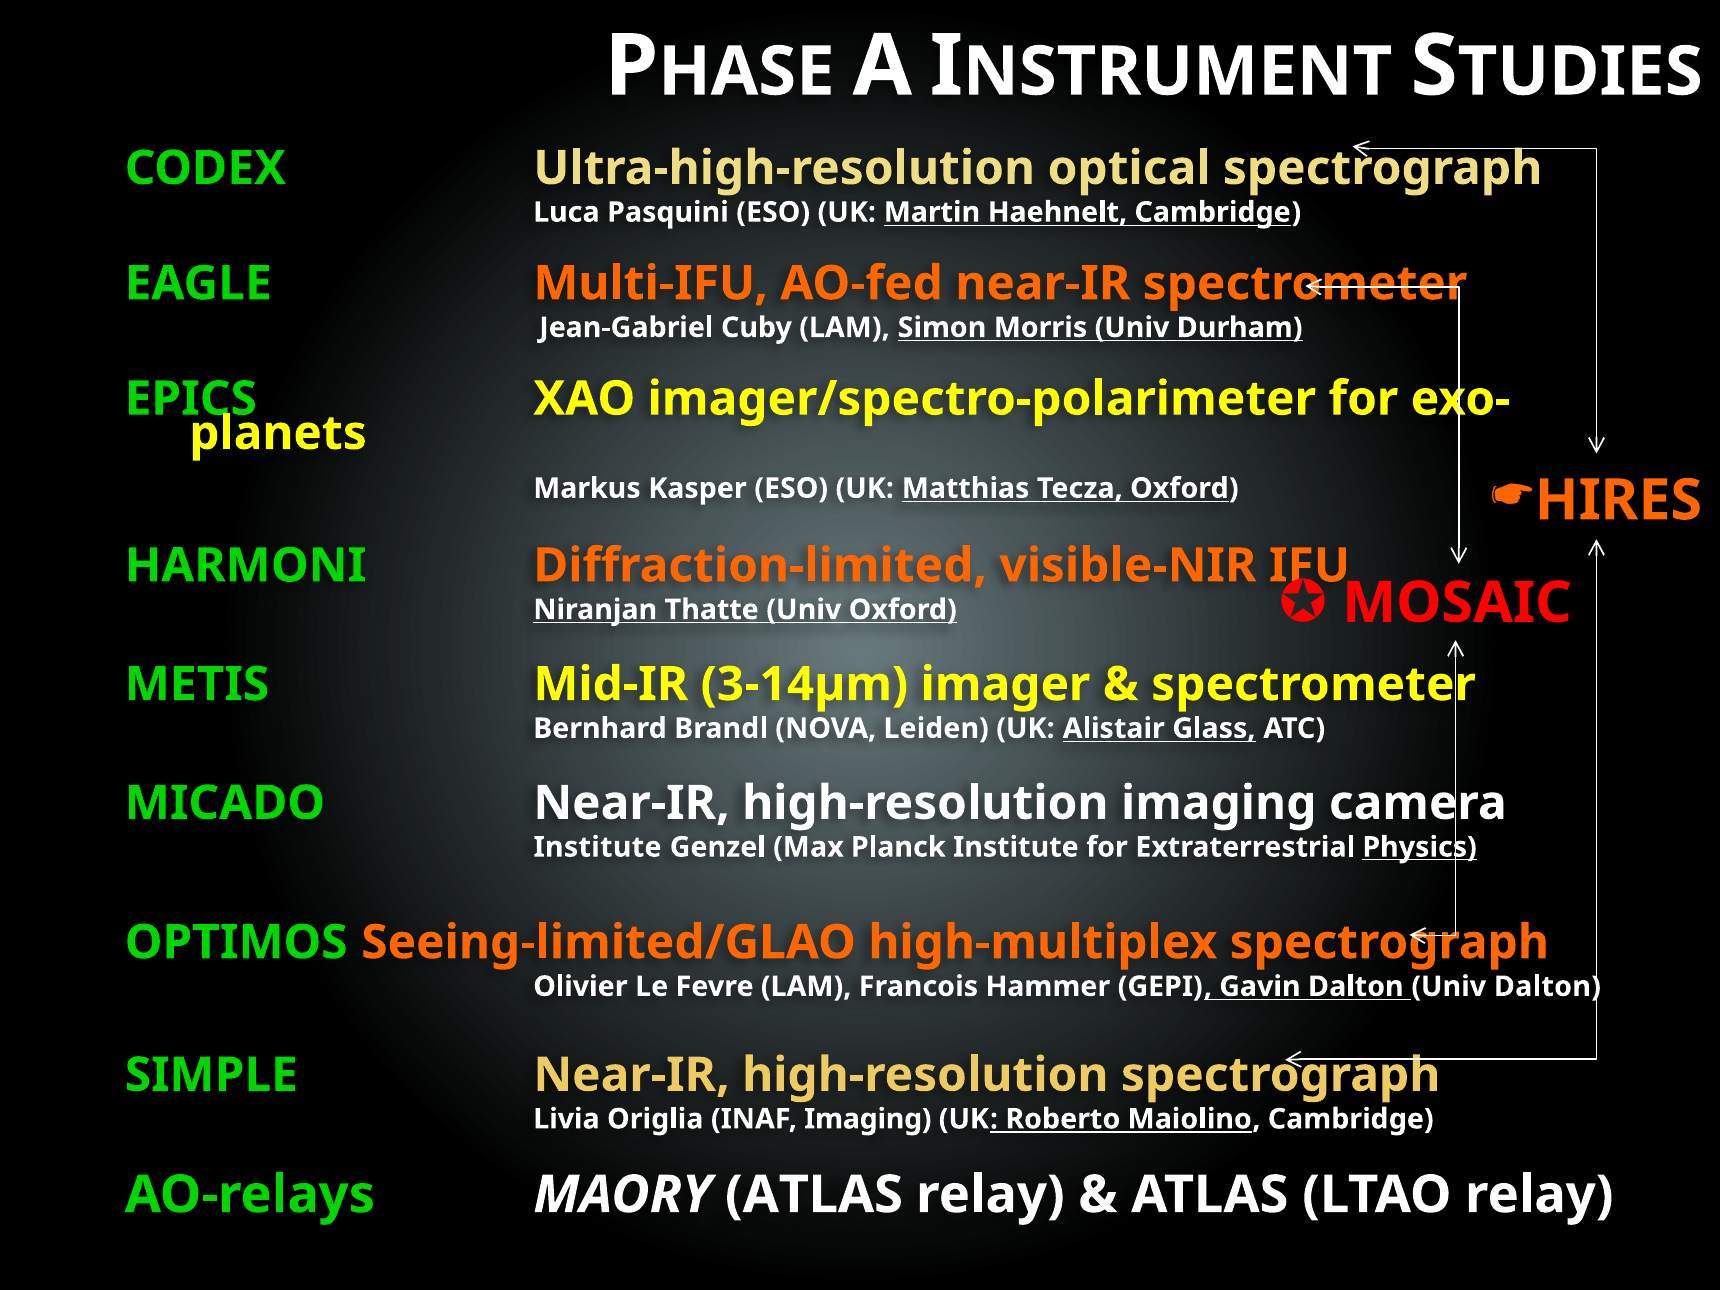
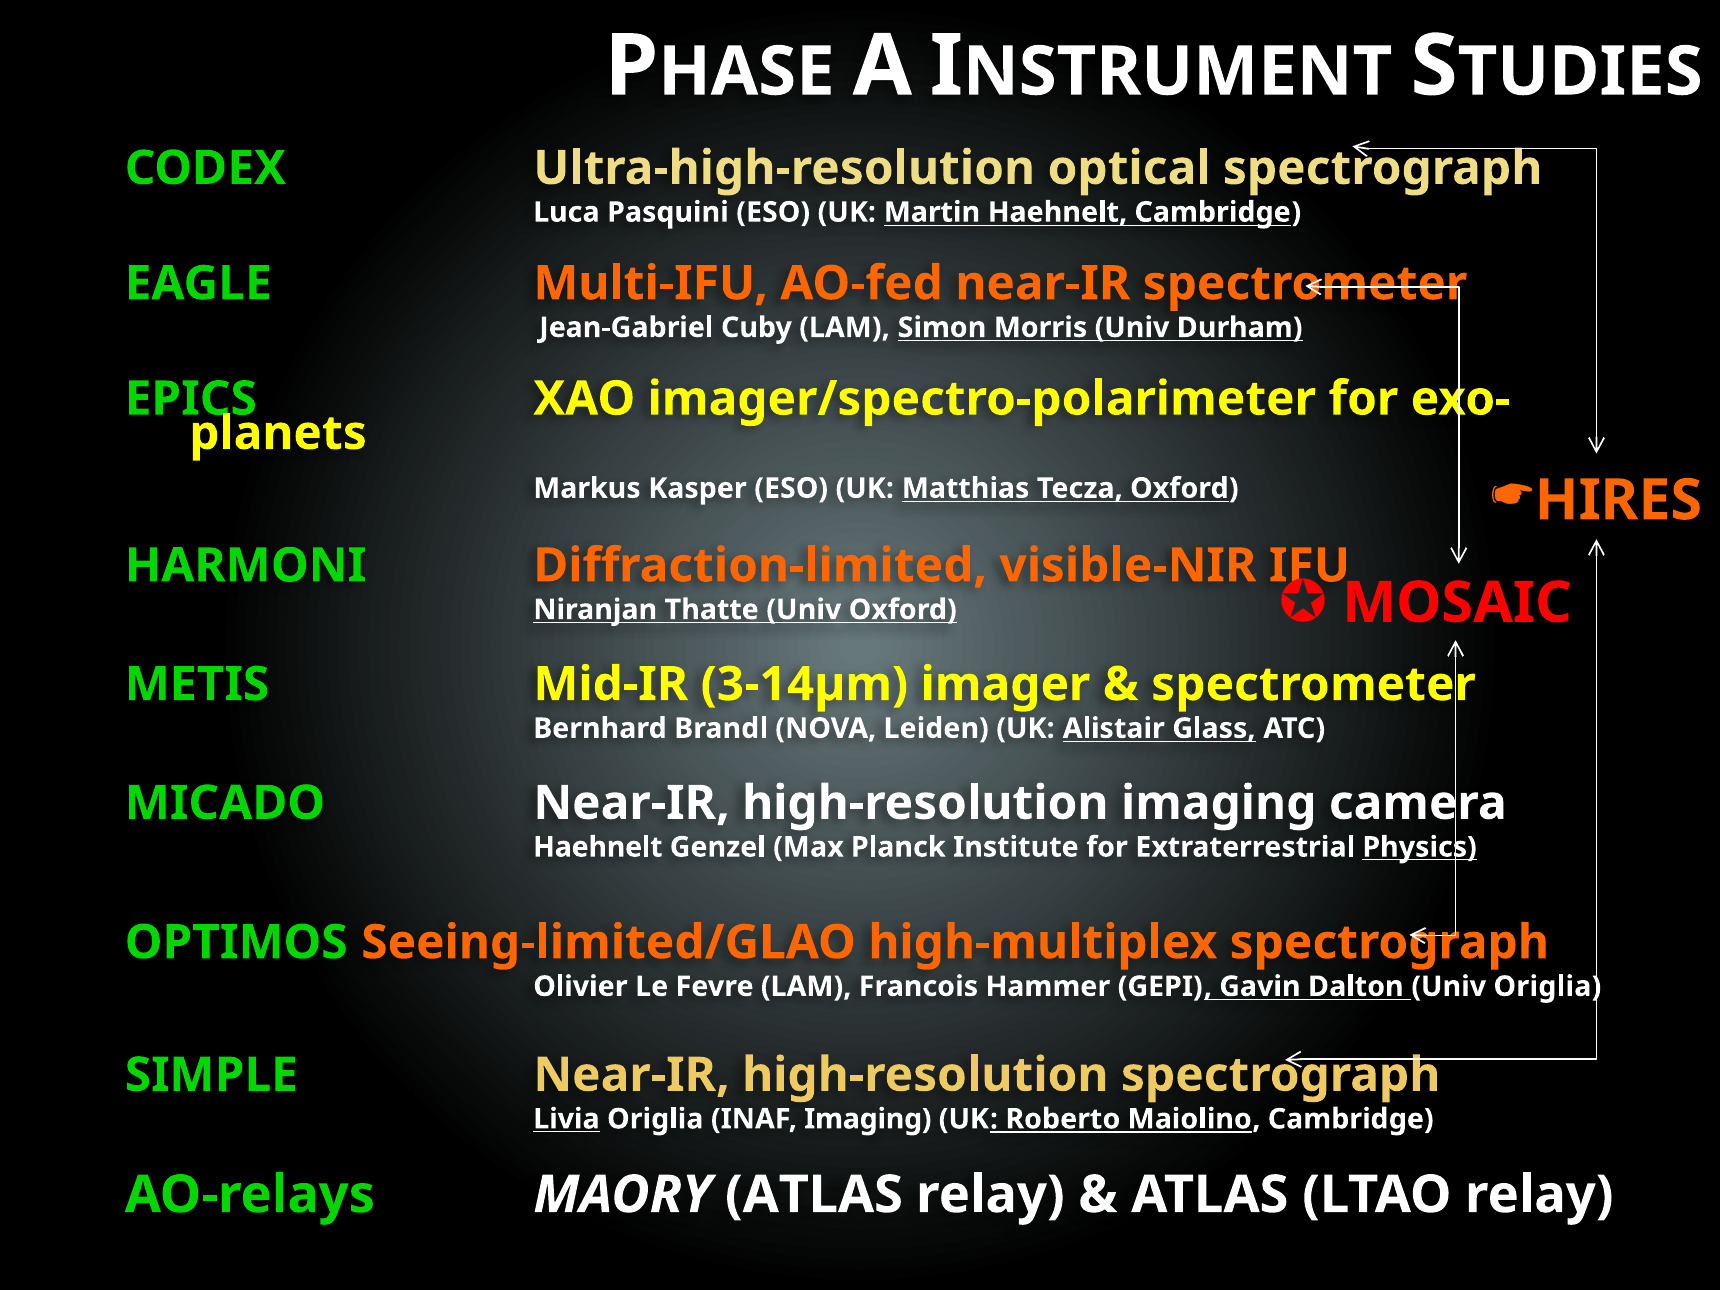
Institute at (598, 847): Institute -> Haehnelt
Univ Dalton: Dalton -> Origlia
Livia underline: none -> present
